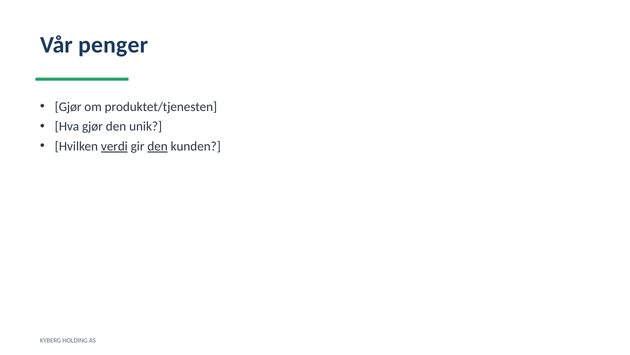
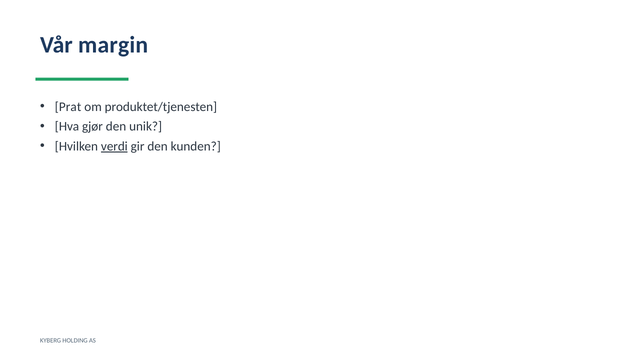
penger: penger -> margin
Gjør at (68, 107): Gjør -> Prat
den at (158, 146) underline: present -> none
